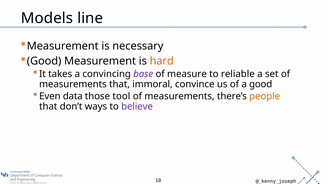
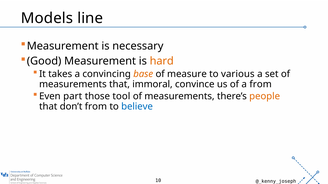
base colour: purple -> orange
reliable: reliable -> various
a good: good -> from
data: data -> part
don’t ways: ways -> from
believe colour: purple -> blue
